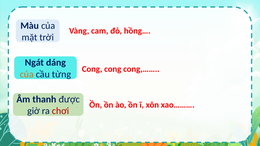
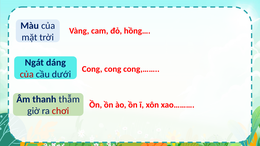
của at (27, 74) colour: orange -> red
từng: từng -> dưới
được: được -> thẫm
